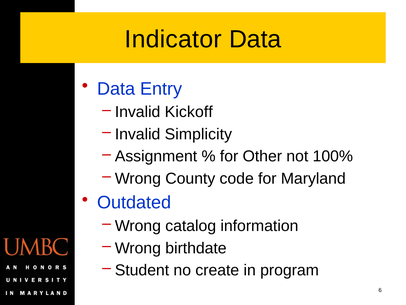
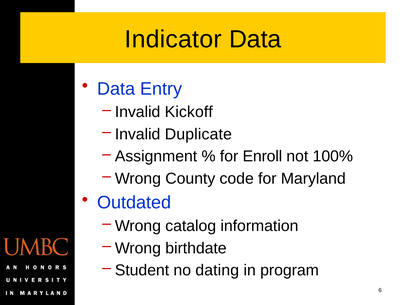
Simplicity: Simplicity -> Duplicate
Other: Other -> Enroll
create: create -> dating
